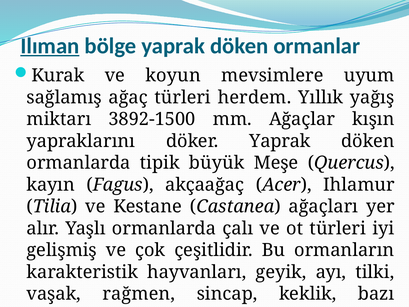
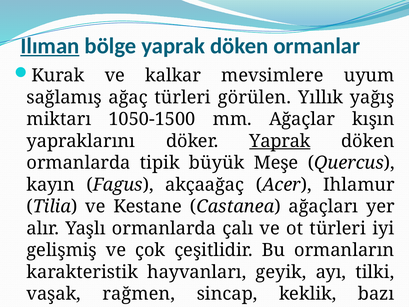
koyun: koyun -> kalkar
herdem: herdem -> görülen
3892-1500: 3892-1500 -> 1050-1500
Yaprak at (280, 141) underline: none -> present
